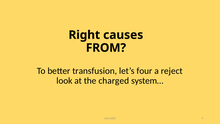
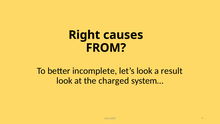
transfusion: transfusion -> incomplete
let’s four: four -> look
reject: reject -> result
